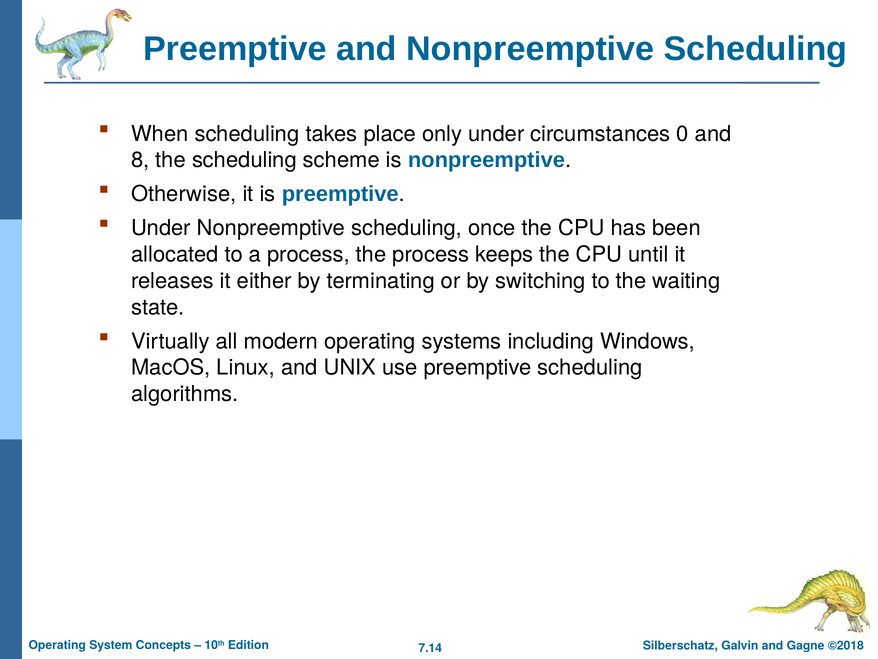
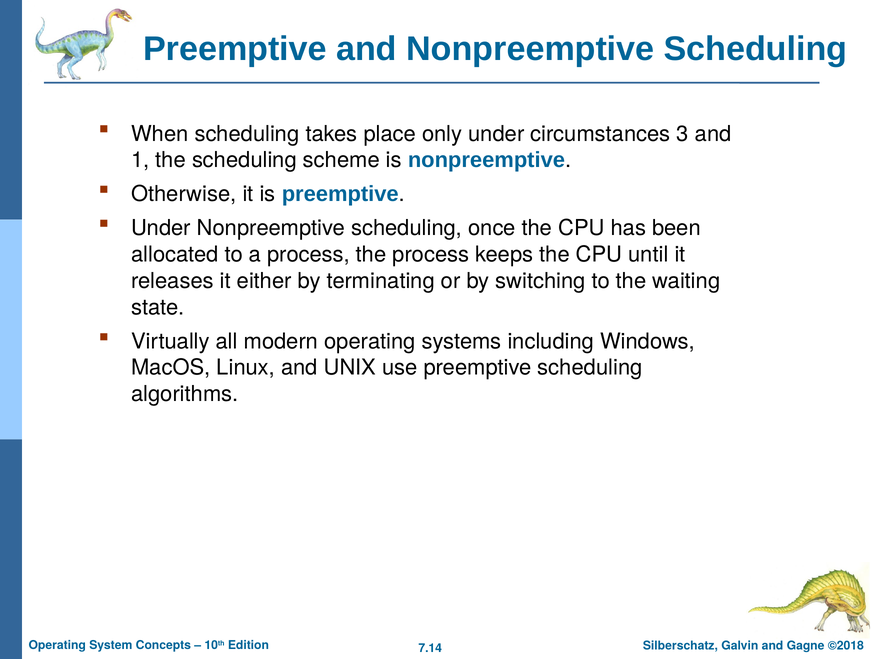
0: 0 -> 3
8: 8 -> 1
